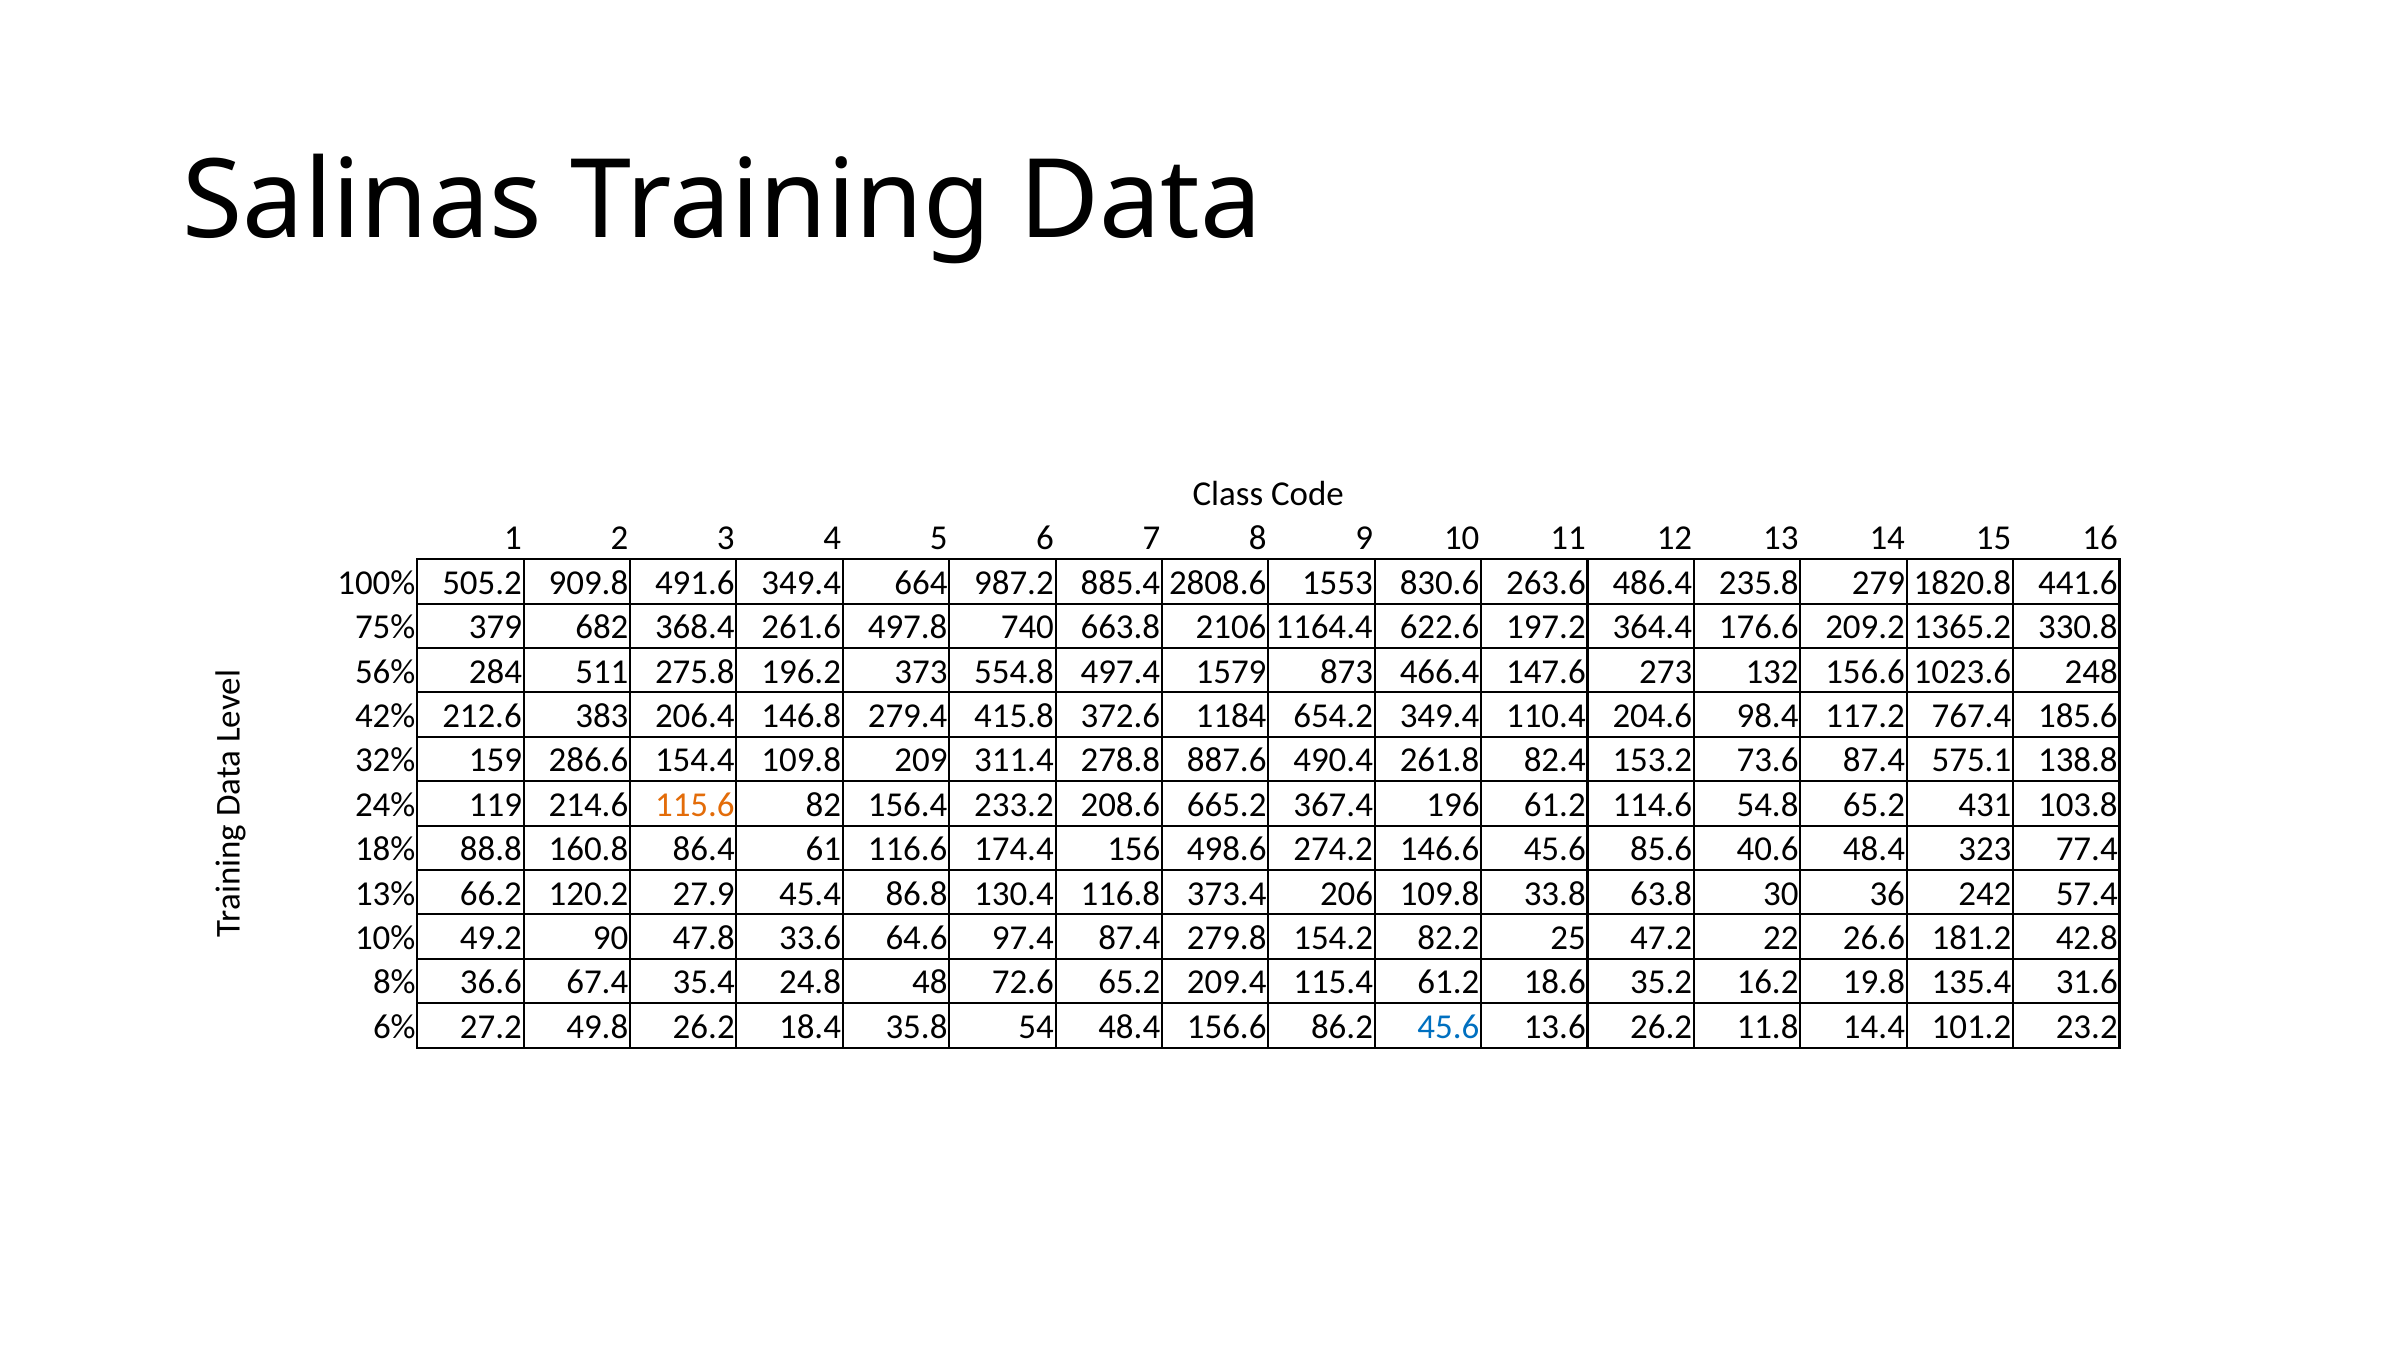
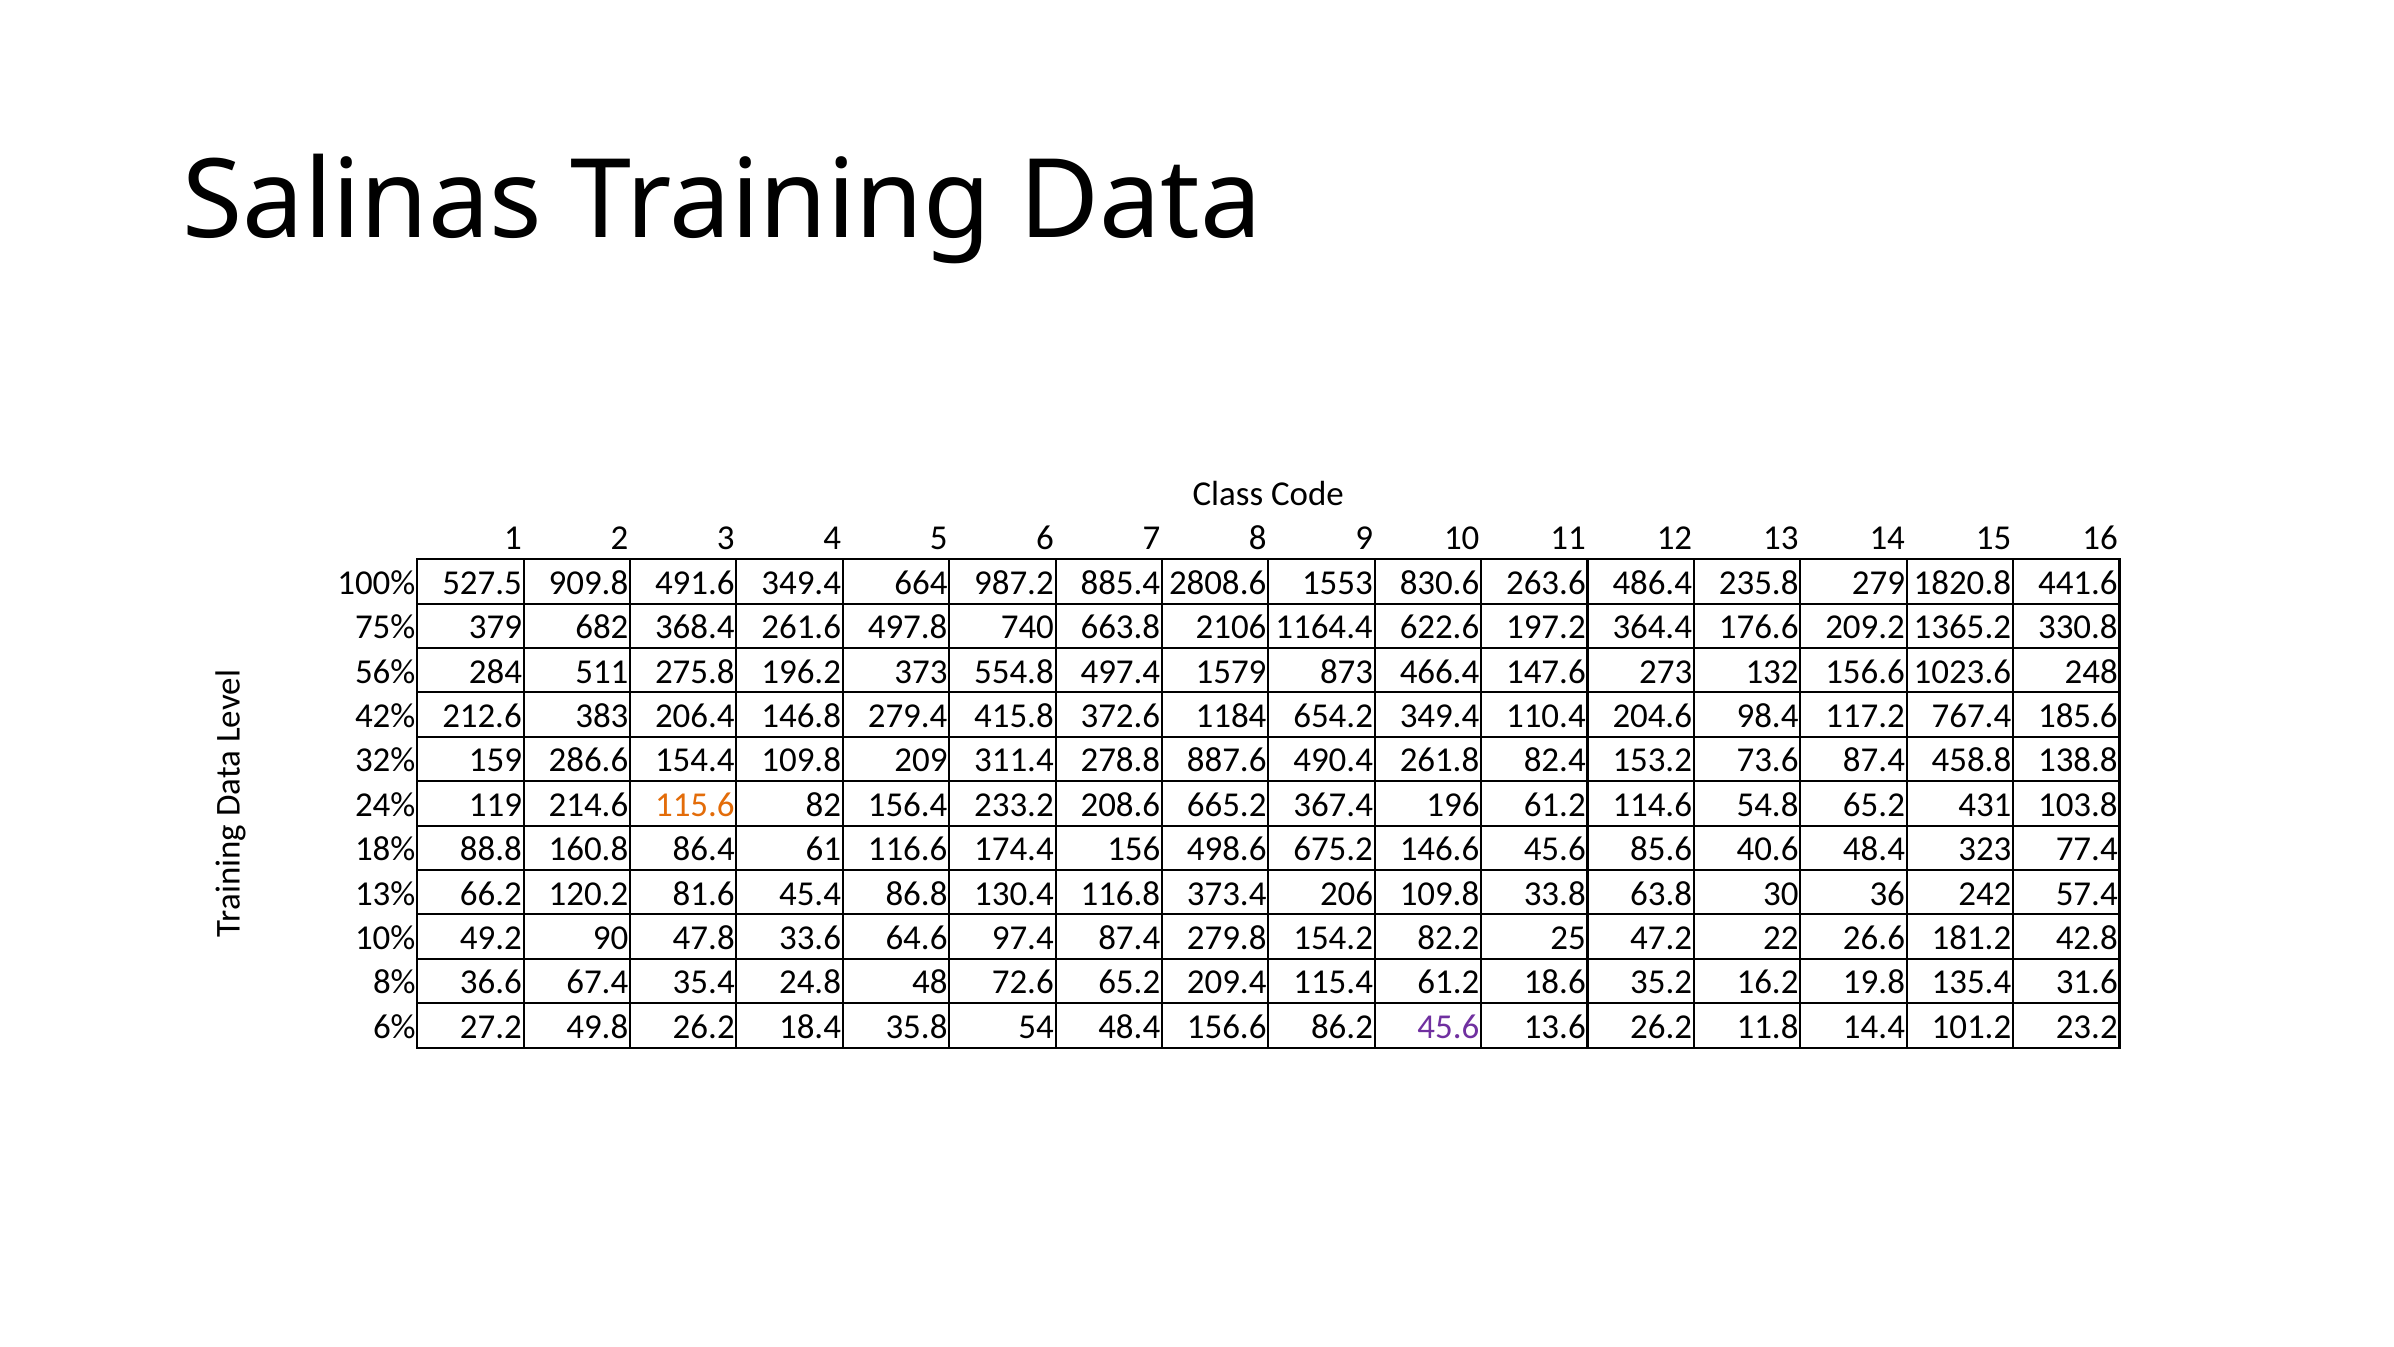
505.2: 505.2 -> 527.5
575.1: 575.1 -> 458.8
274.2: 274.2 -> 675.2
27.9: 27.9 -> 81.6
45.6 at (1448, 1027) colour: blue -> purple
